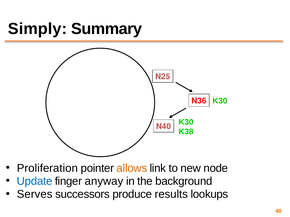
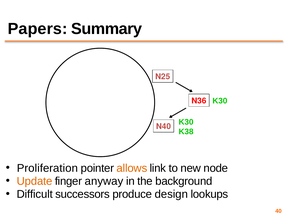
Simply: Simply -> Papers
Update colour: blue -> orange
Serves: Serves -> Difficult
results: results -> design
